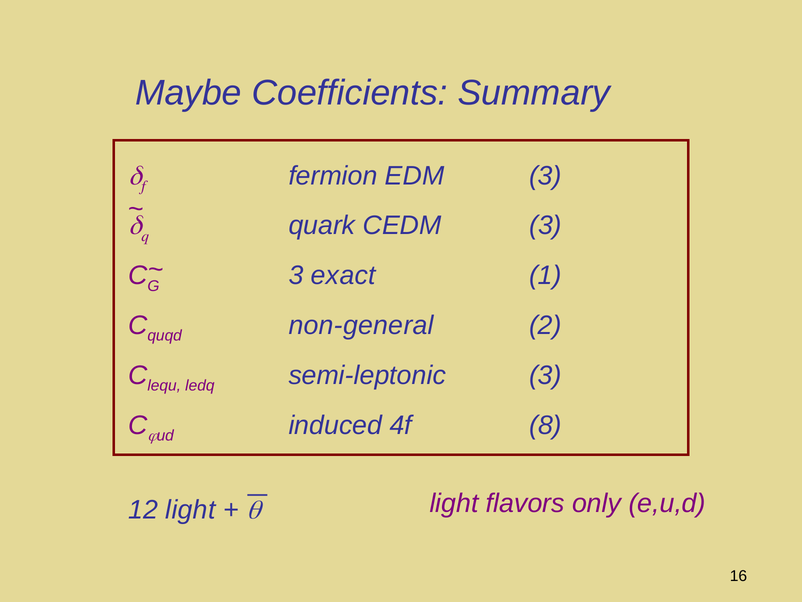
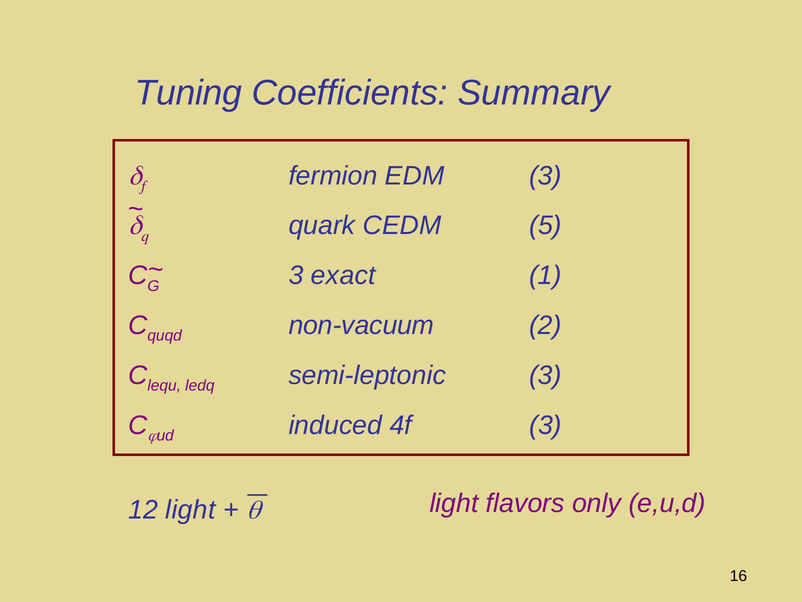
Maybe: Maybe -> Tuning
CEDM 3: 3 -> 5
non-general: non-general -> non-vacuum
4f 8: 8 -> 3
